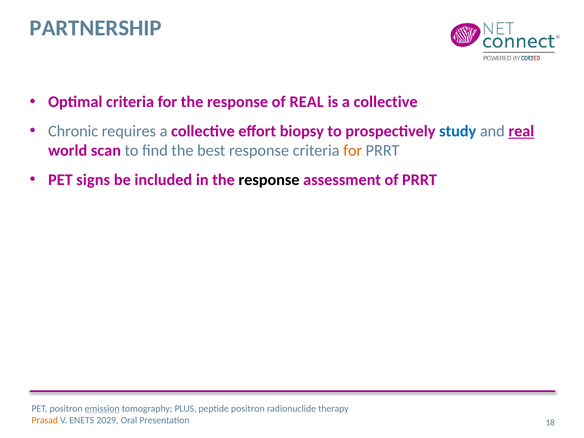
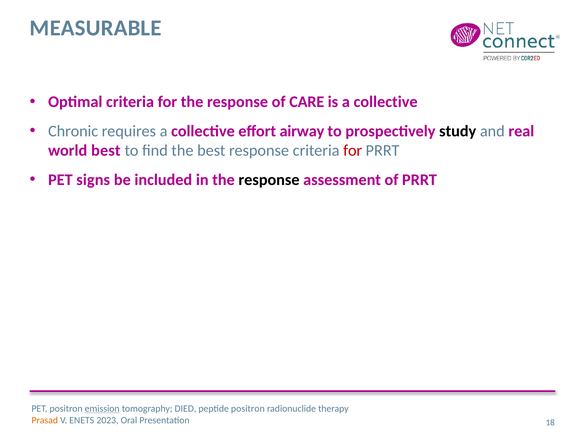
PARTNERSHIP: PARTNERSHIP -> MEASURABLE
of REAL: REAL -> CARE
biopsy: biopsy -> airway
study colour: blue -> black
real at (521, 131) underline: present -> none
world scan: scan -> best
for at (353, 151) colour: orange -> red
PLUS: PLUS -> DIED
2029: 2029 -> 2023
